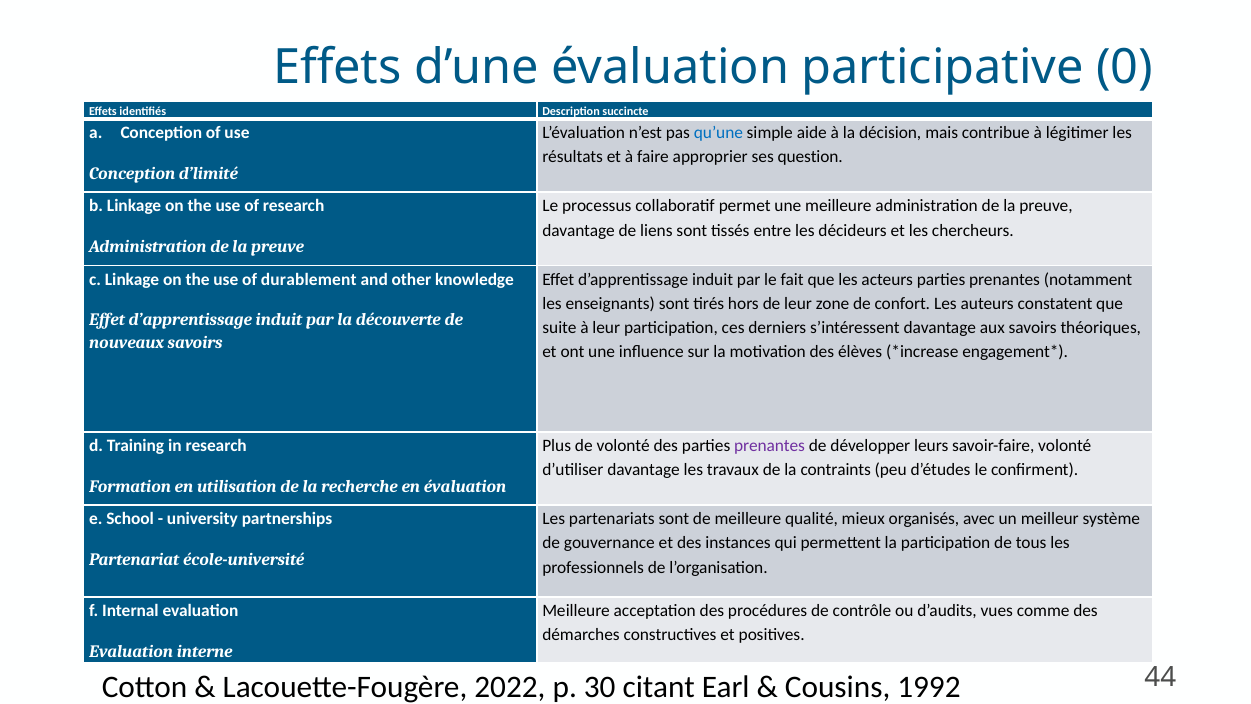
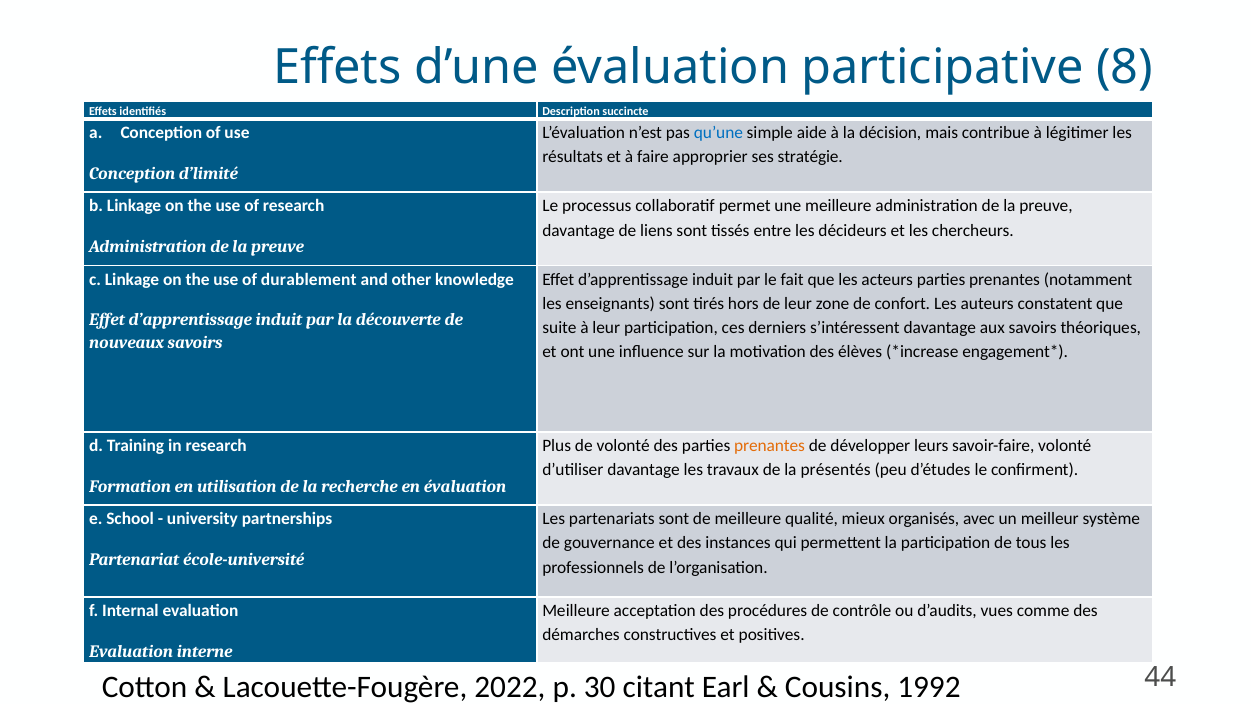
0: 0 -> 8
question: question -> stratégie
prenantes at (770, 446) colour: purple -> orange
contraints: contraints -> présentés
